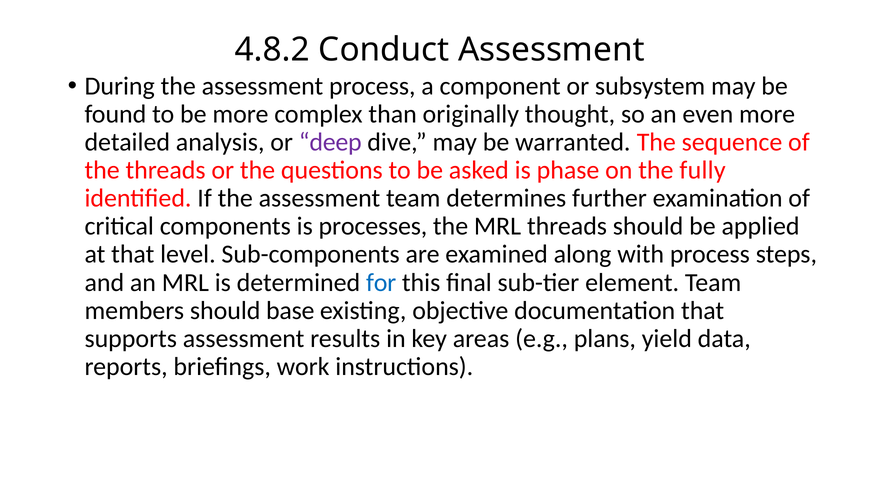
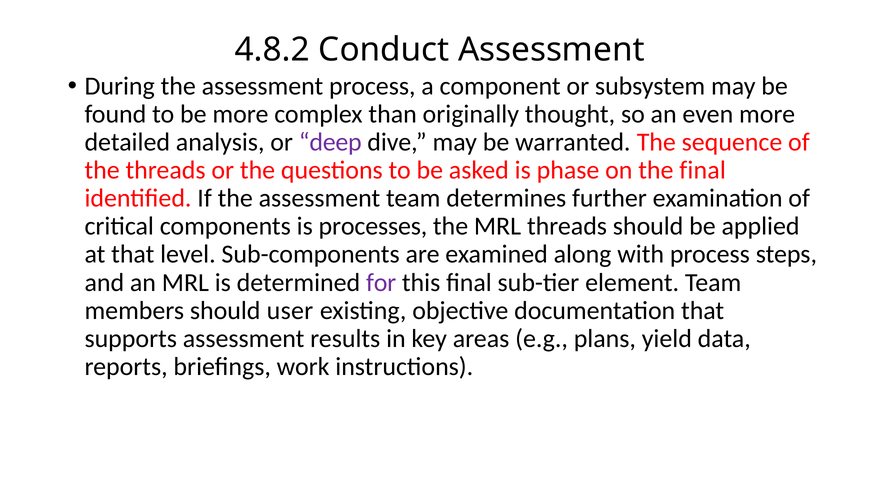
the fully: fully -> final
for colour: blue -> purple
base: base -> user
